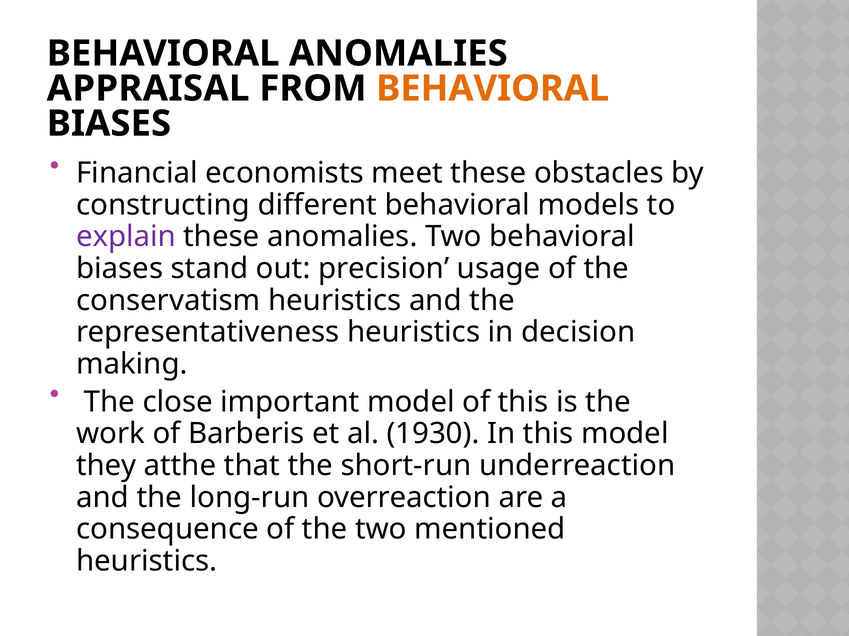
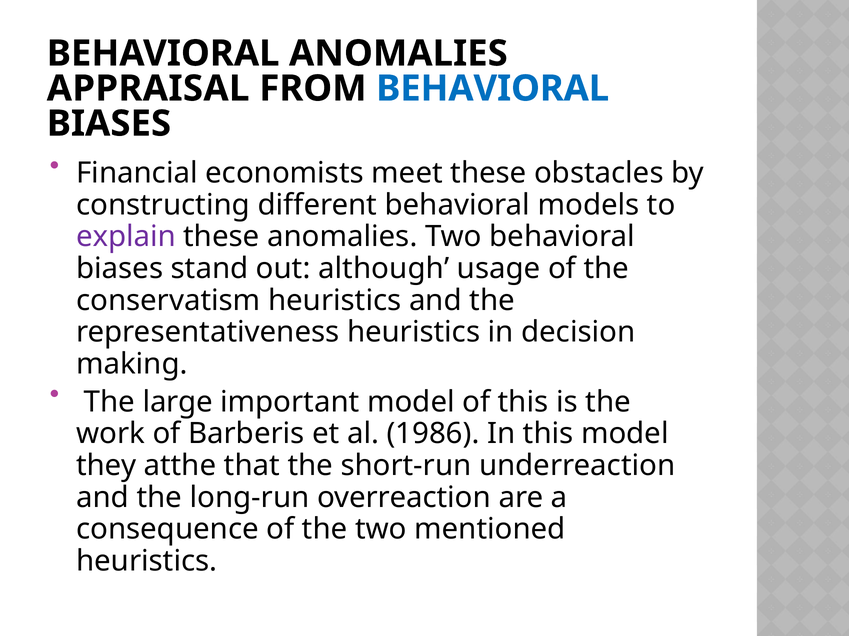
BEHAVIORAL at (493, 89) colour: orange -> blue
precision: precision -> although
close: close -> large
1930: 1930 -> 1986
